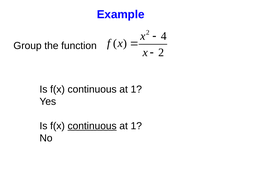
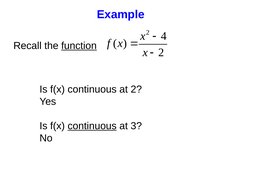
Group: Group -> Recall
function underline: none -> present
1 at (136, 89): 1 -> 2
1 at (136, 126): 1 -> 3
